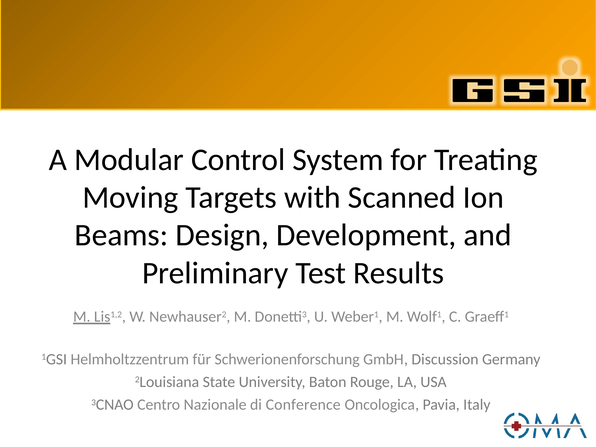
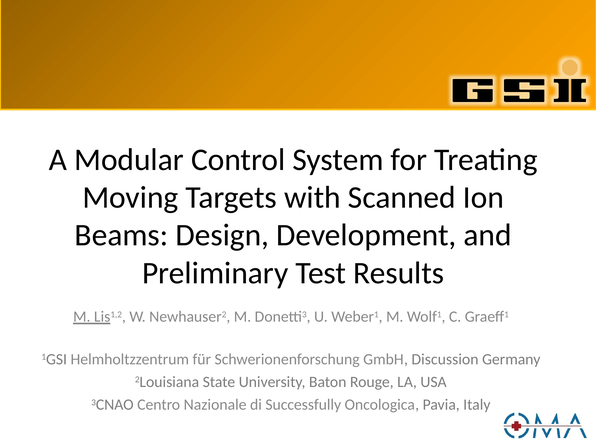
Conference: Conference -> Successfully
